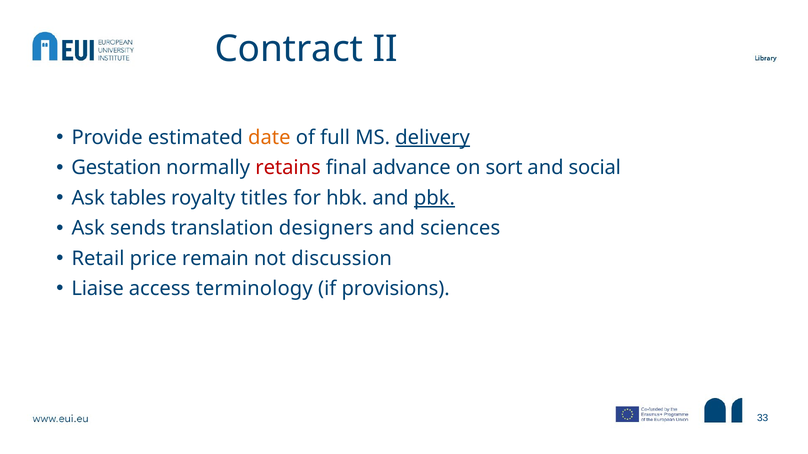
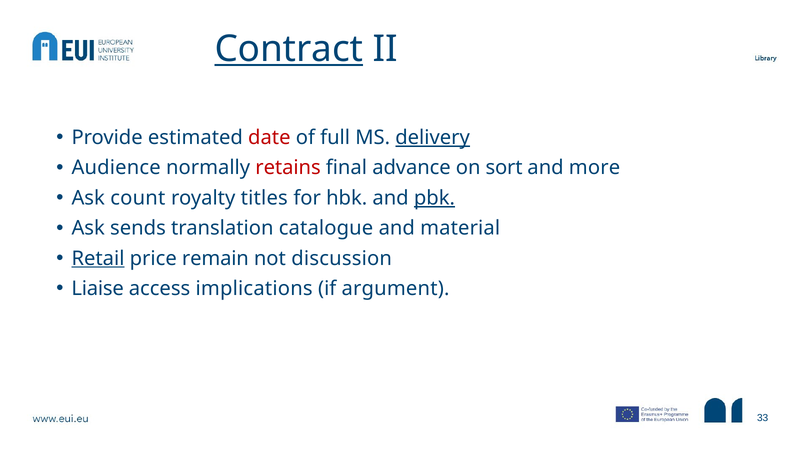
Contract underline: none -> present
date colour: orange -> red
Gestation: Gestation -> Audience
social: social -> more
tables: tables -> count
designers: designers -> catalogue
sciences: sciences -> material
Retail underline: none -> present
terminology: terminology -> implications
provisions: provisions -> argument
